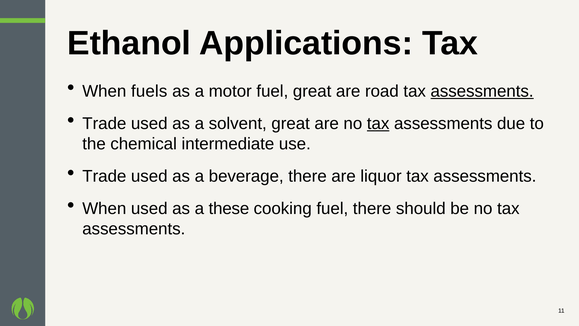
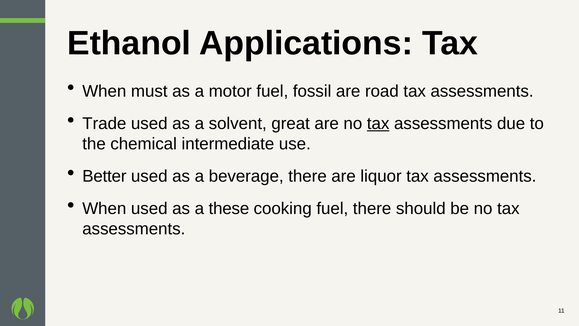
fuels: fuels -> must
fuel great: great -> fossil
assessments at (482, 91) underline: present -> none
Trade at (104, 176): Trade -> Better
